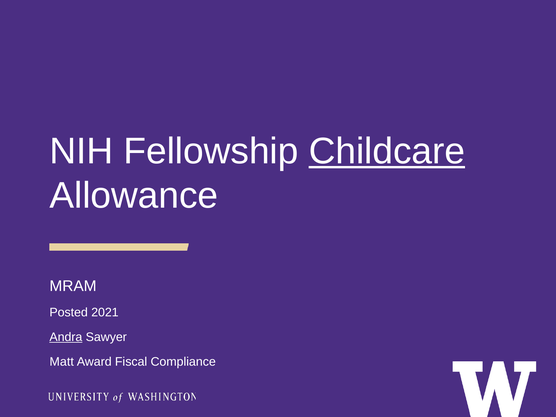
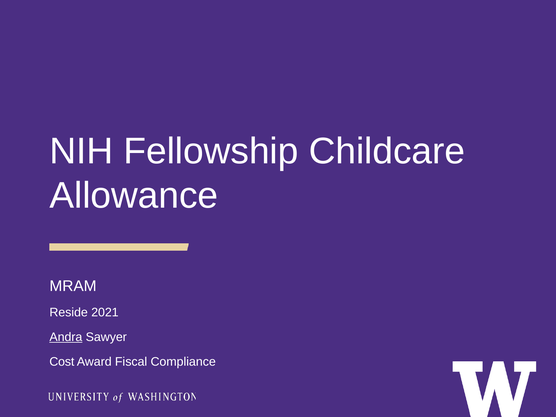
Childcare underline: present -> none
Posted: Posted -> Reside
Matt: Matt -> Cost
